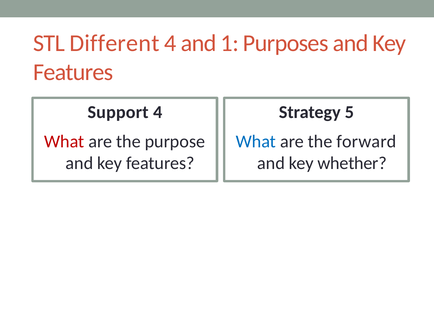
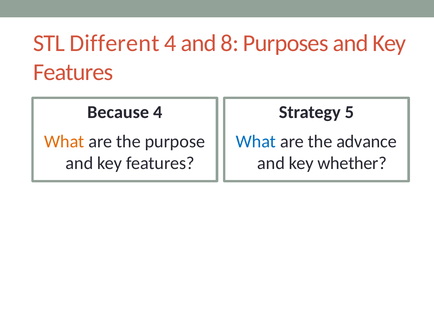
1: 1 -> 8
Support: Support -> Because
forward: forward -> advance
What at (64, 141) colour: red -> orange
